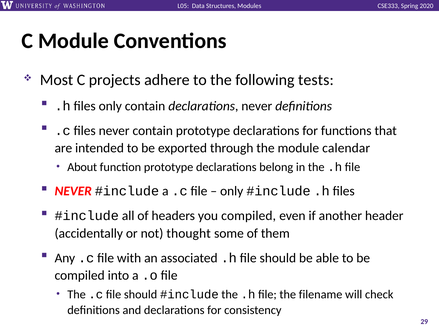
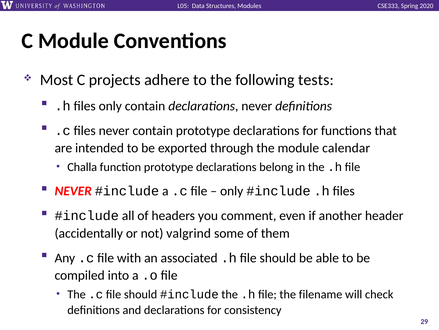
About: About -> Challa
you compiled: compiled -> comment
thought: thought -> valgrind
